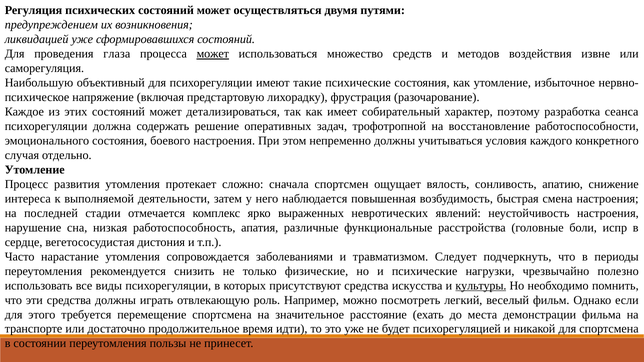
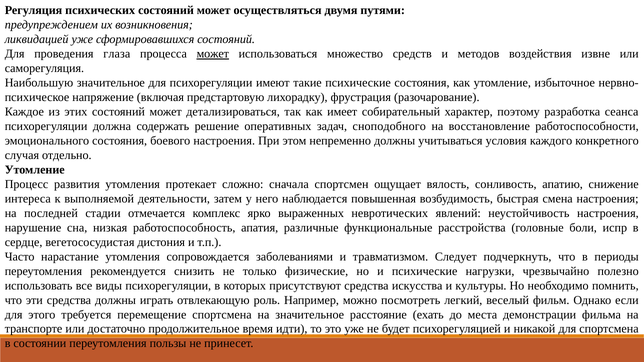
Наибольшую объективный: объективный -> значительное
трофотропной: трофотропной -> сноподобного
культуры underline: present -> none
